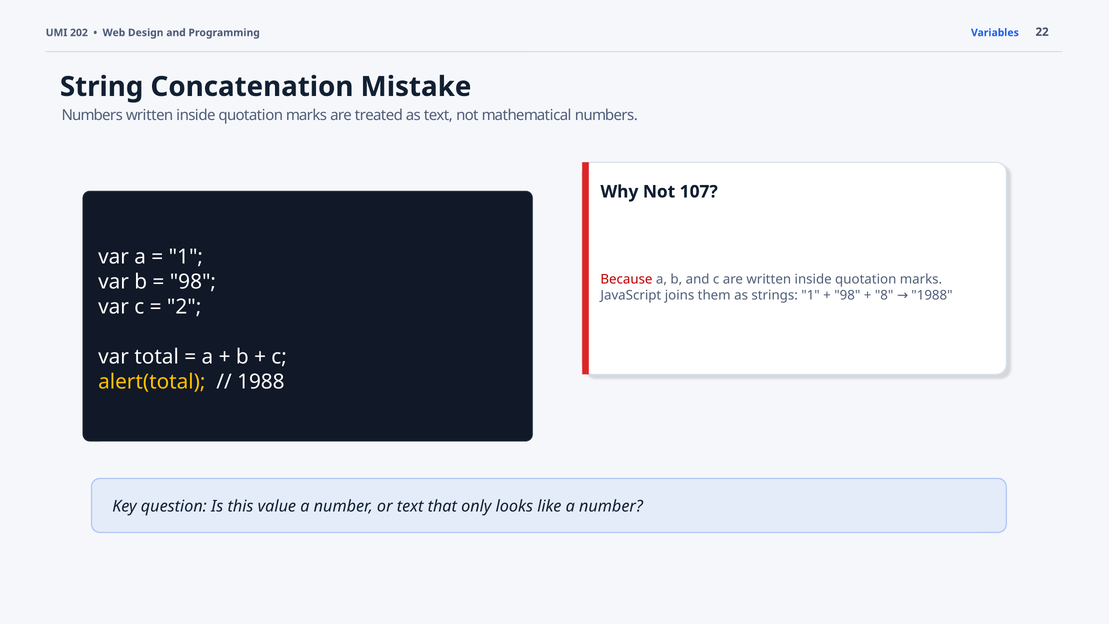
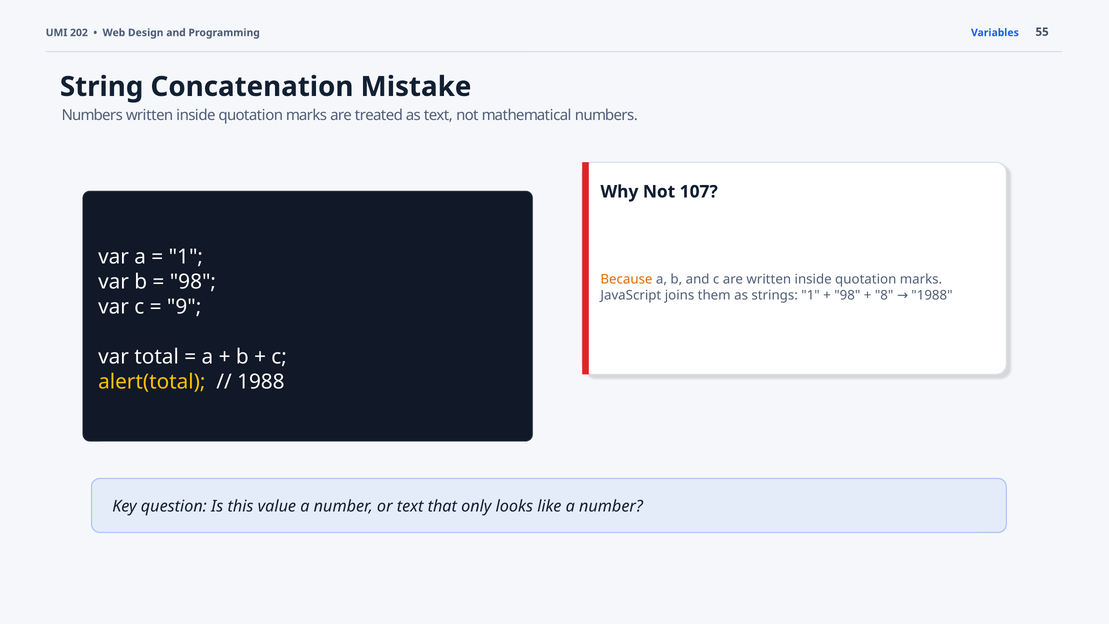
22: 22 -> 55
Because colour: red -> orange
2: 2 -> 9
